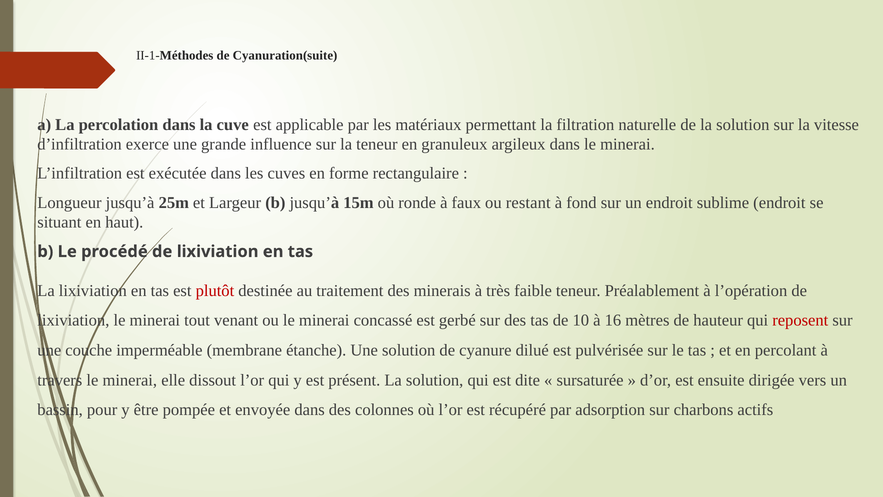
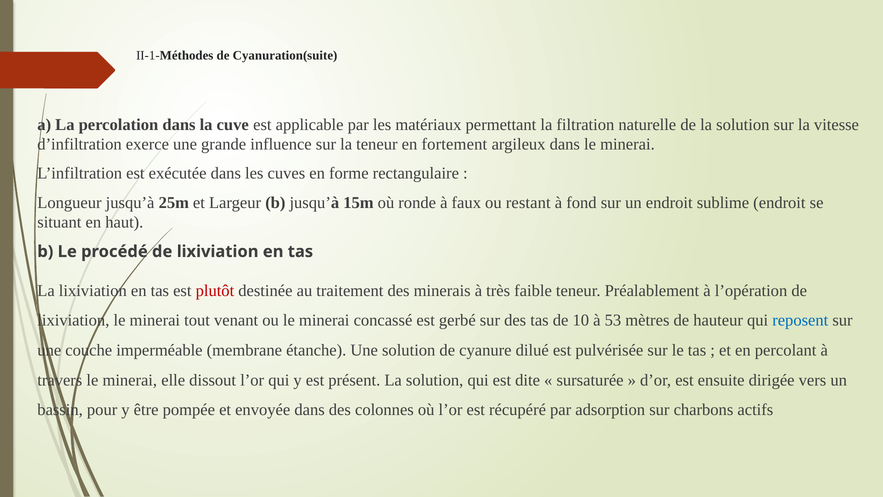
granuleux: granuleux -> fortement
16: 16 -> 53
reposent colour: red -> blue
